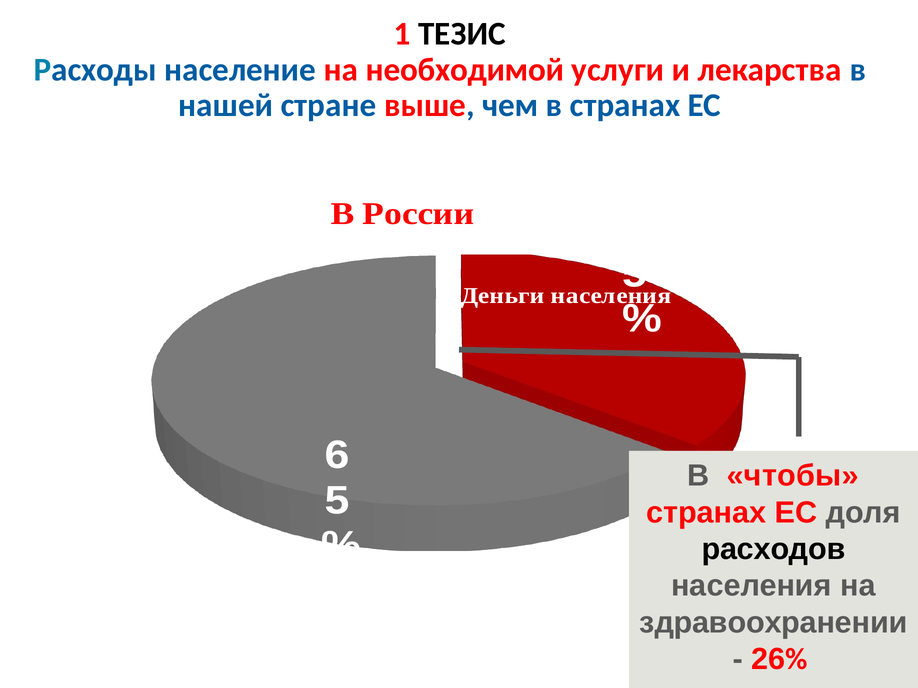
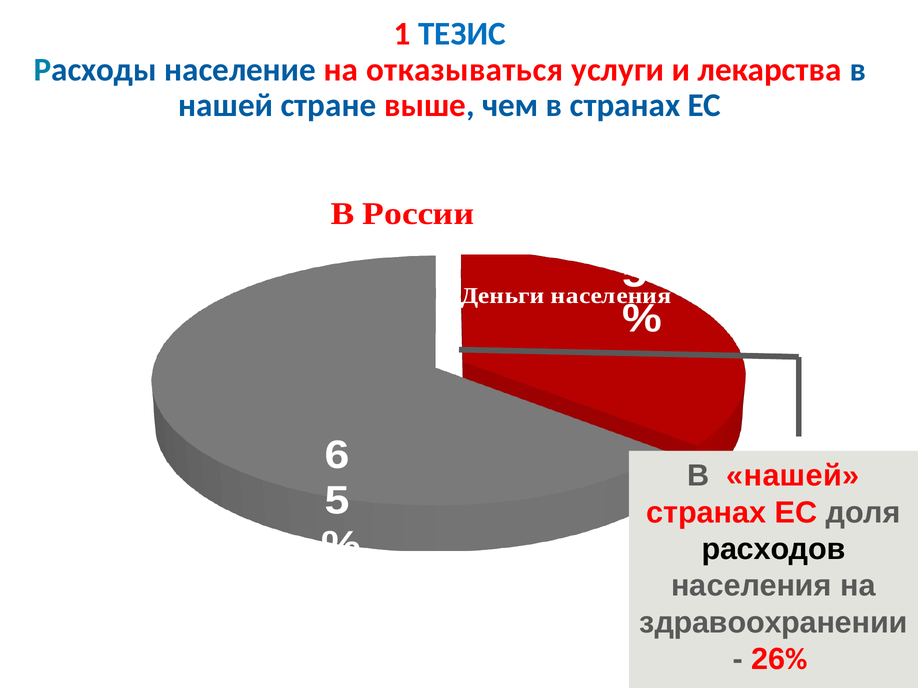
ТЕЗИС colour: black -> blue
необходимой: необходимой -> отказываться
чтобы at (793, 476): чтобы -> нашей
